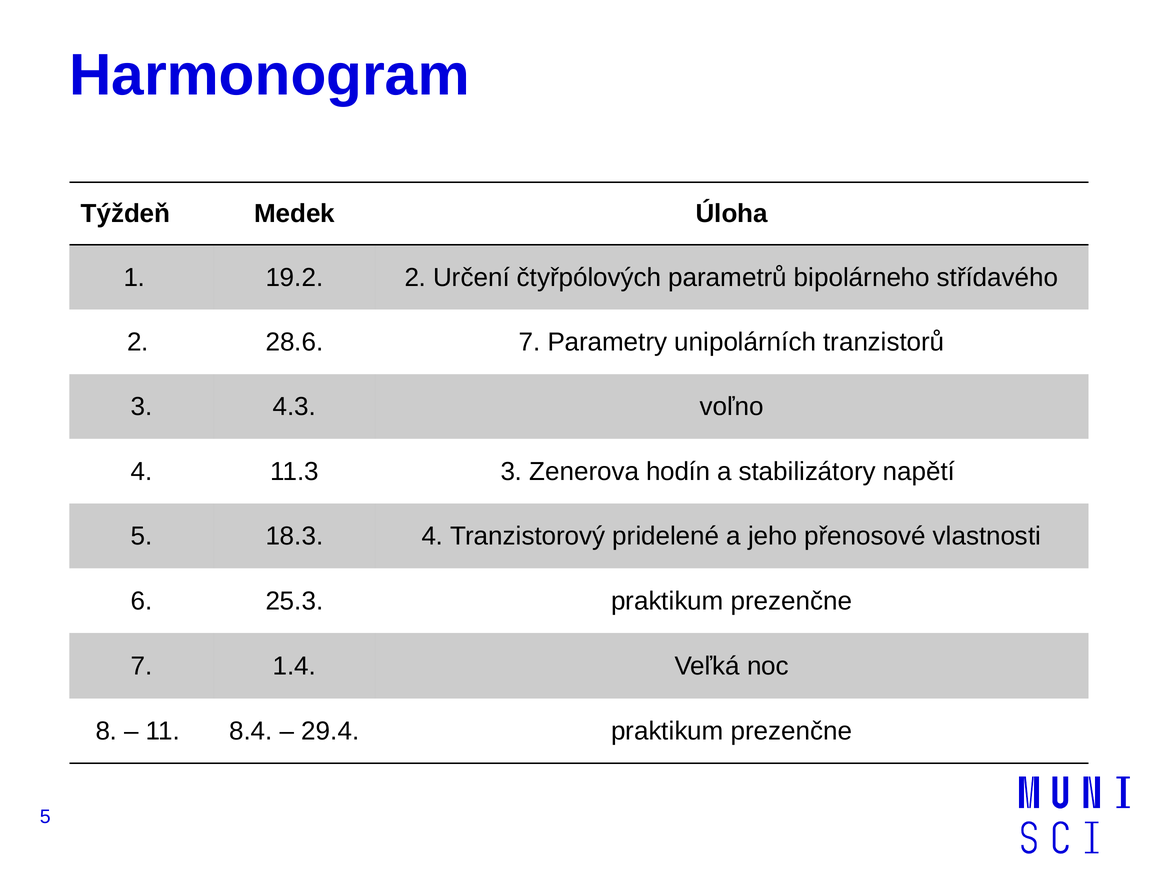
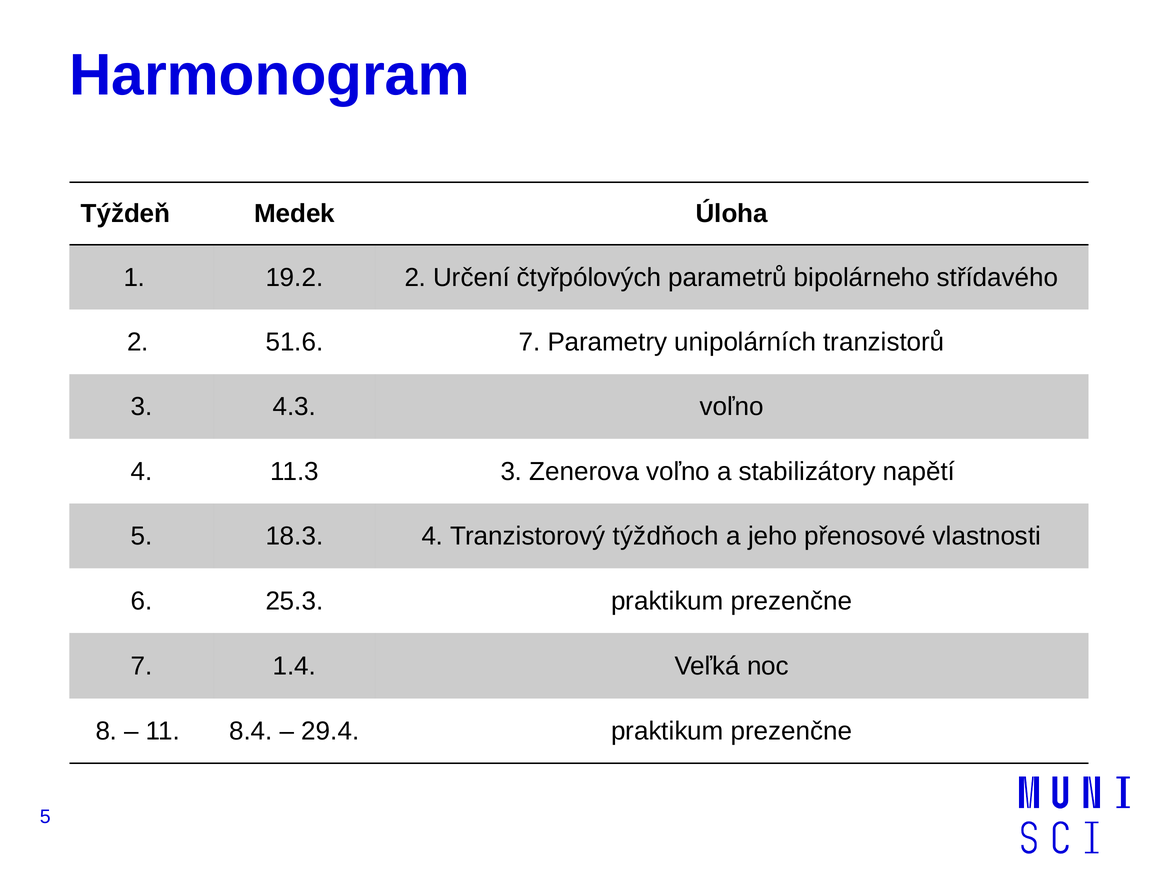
28.6: 28.6 -> 51.6
Zenerova hodín: hodín -> voľno
pridelené: pridelené -> týždňoch
